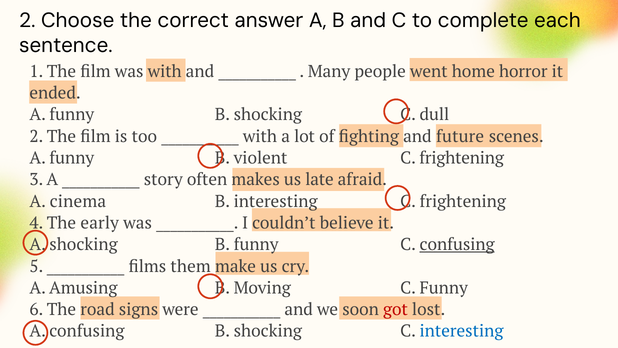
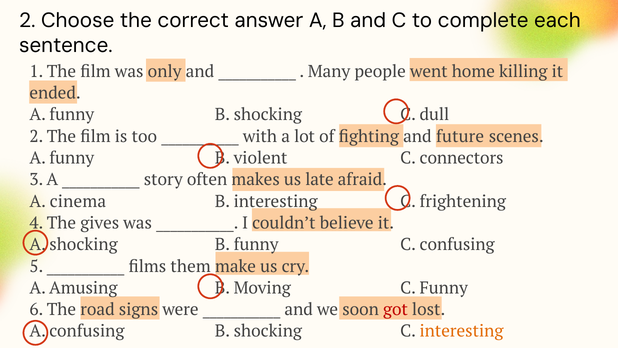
was with: with -> only
horror: horror -> killing
violent C frightening: frightening -> connectors
early: early -> gives
confusing at (457, 244) underline: present -> none
interesting at (462, 331) colour: blue -> orange
